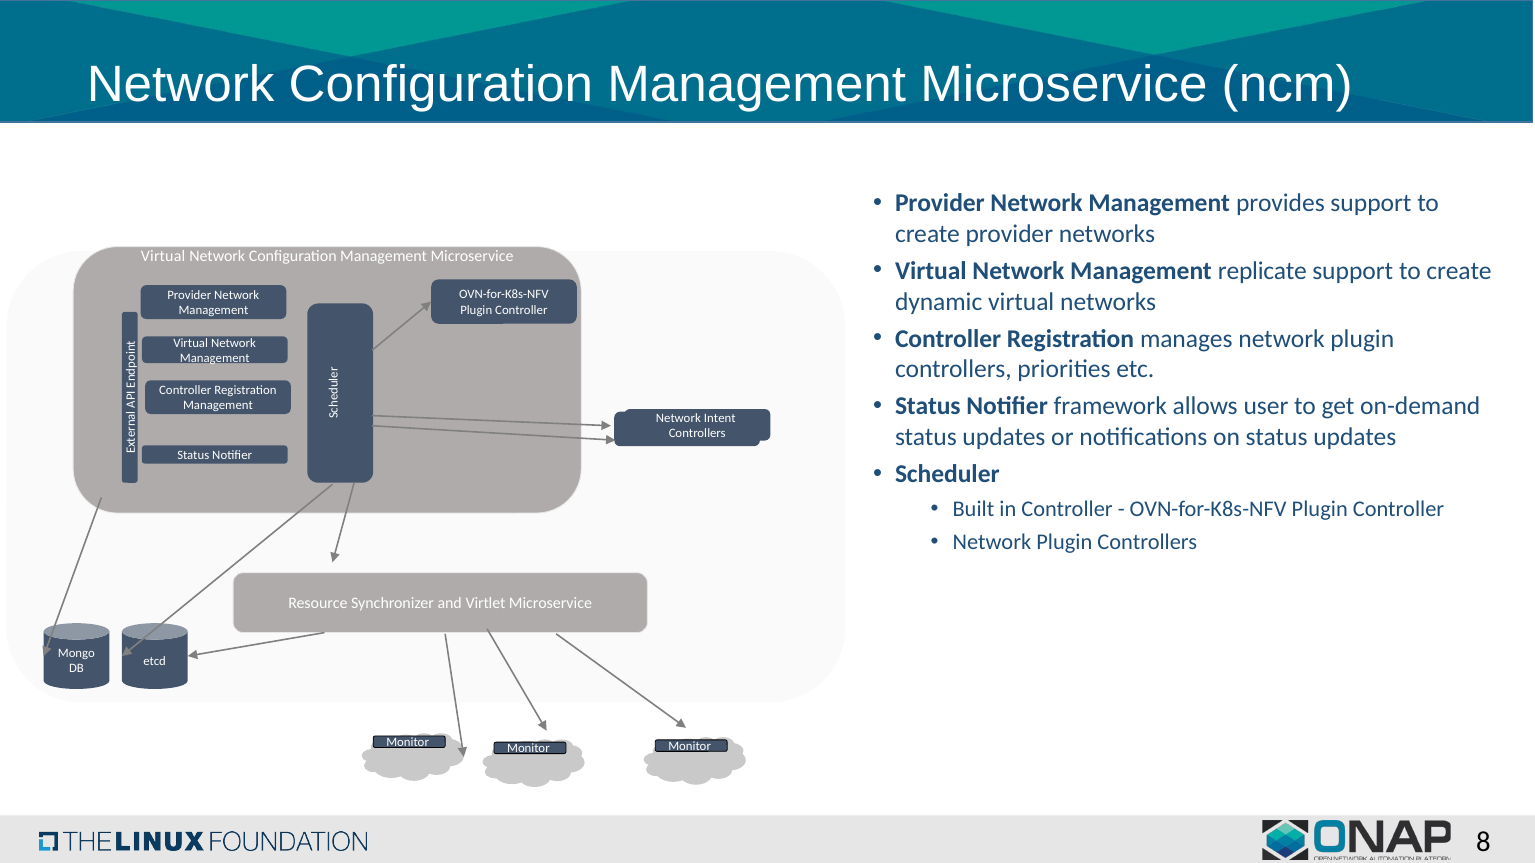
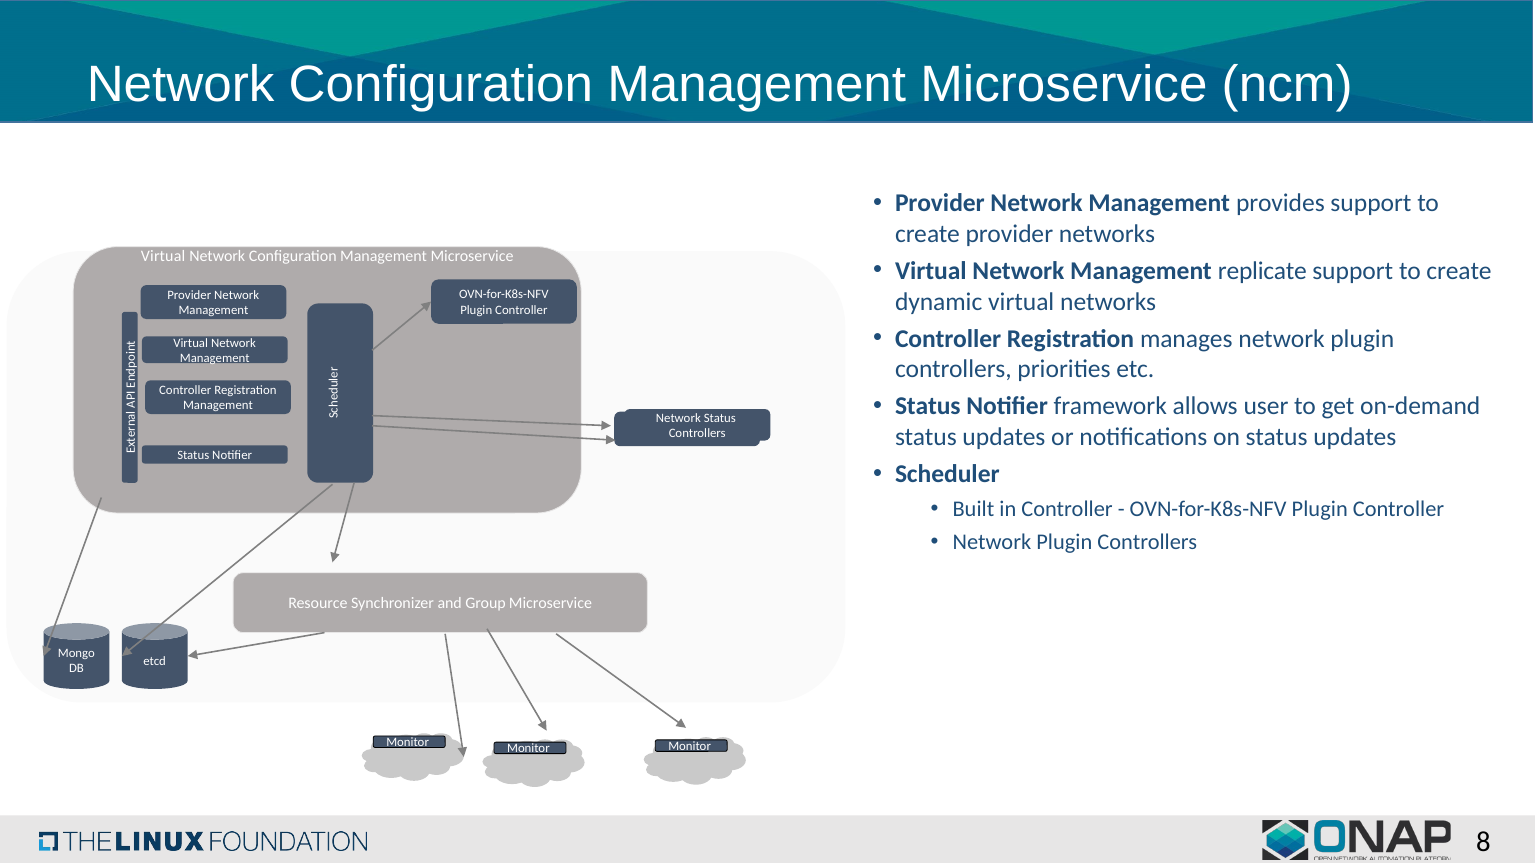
Network Intent: Intent -> Status
Virtlet: Virtlet -> Group
